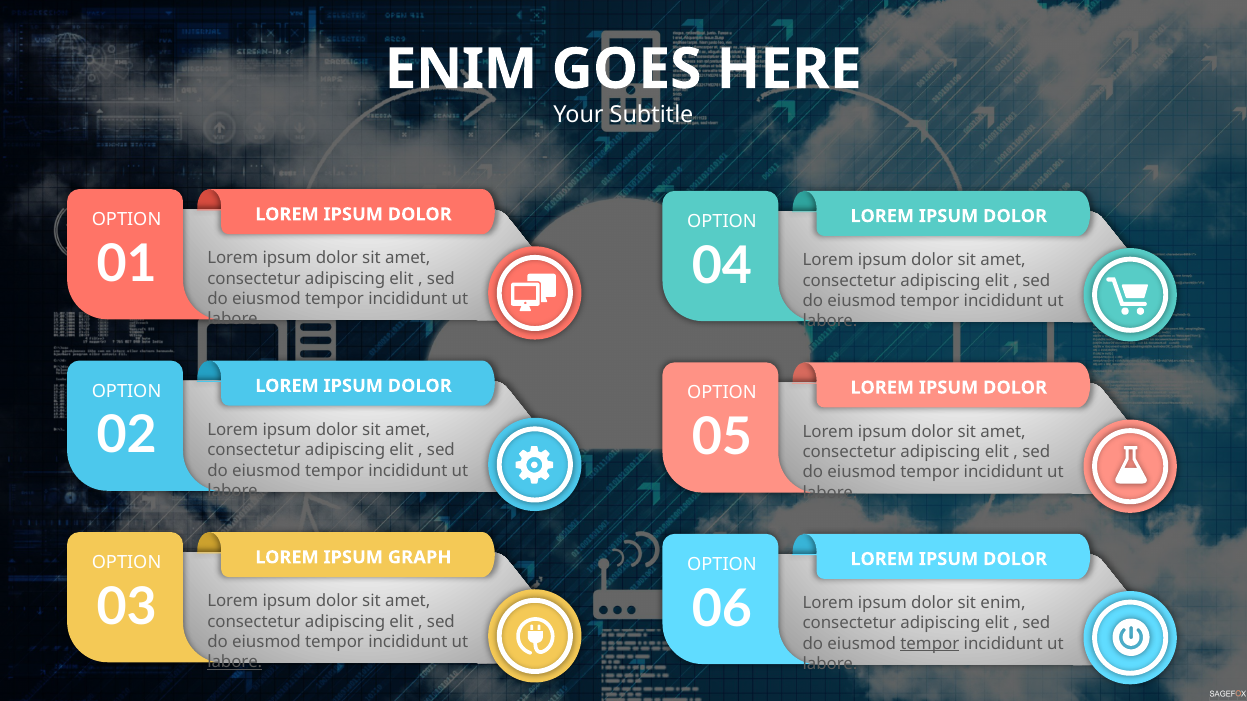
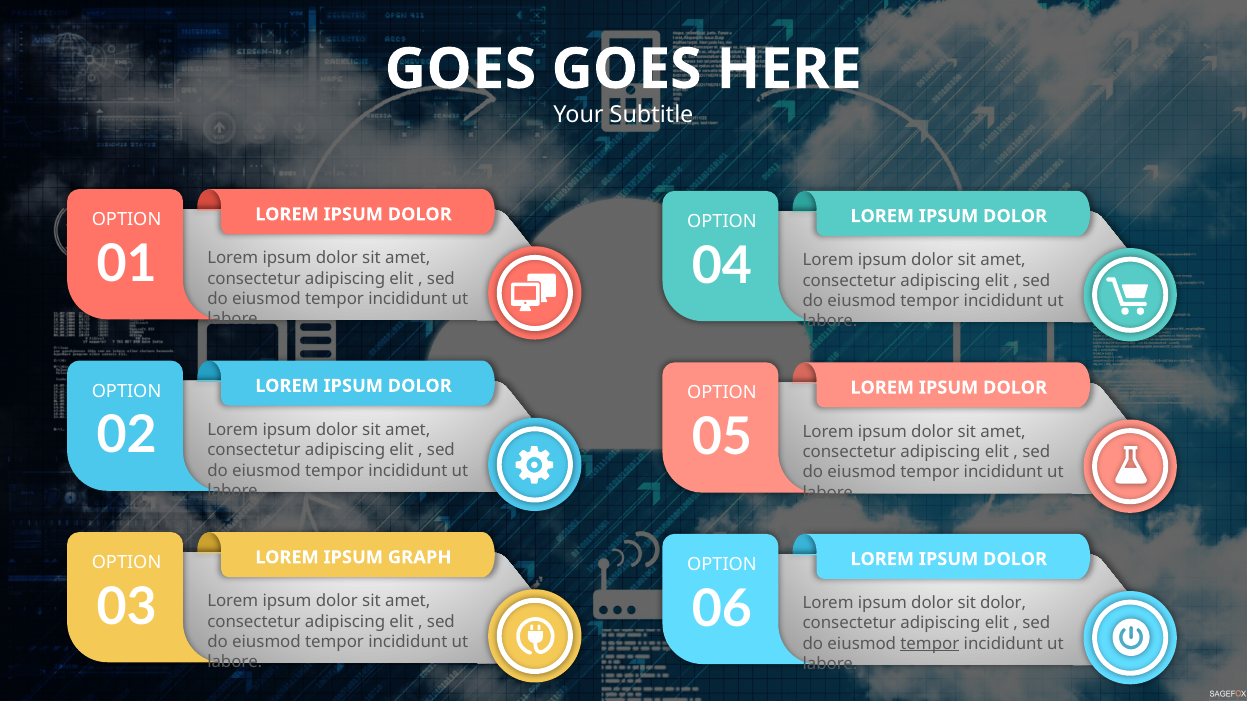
ENIM at (461, 69): ENIM -> GOES
sit enim: enim -> dolor
labore at (235, 663) underline: present -> none
